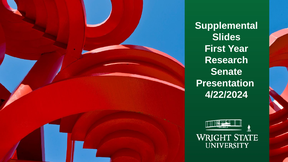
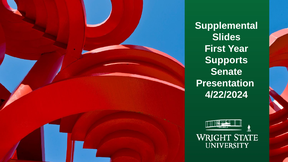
Research: Research -> Supports
